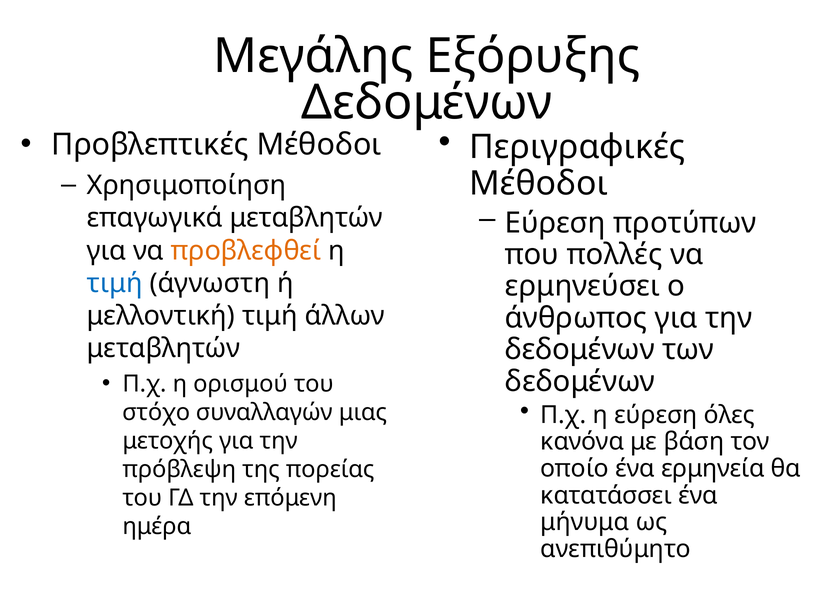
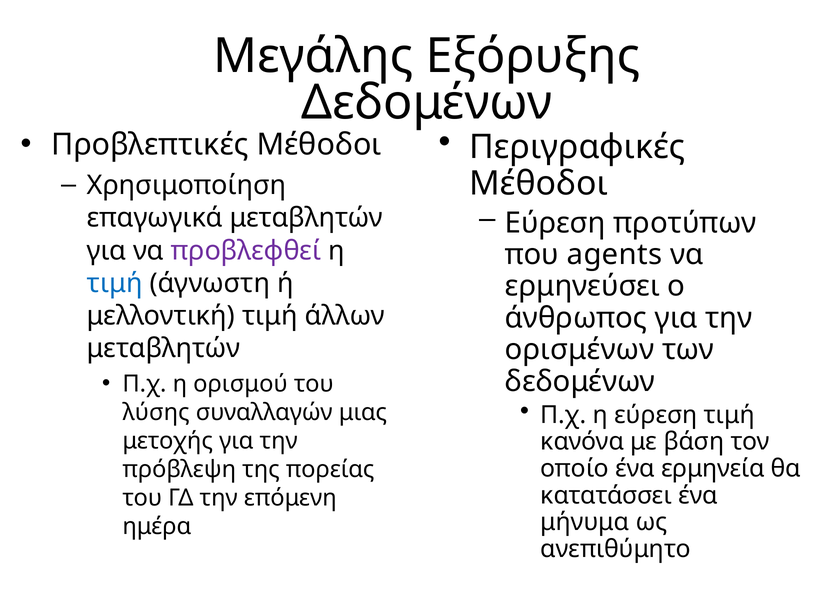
προβλεφθεί colour: orange -> purple
πολλές: πολλές -> agents
δεδομένων at (580, 350): δεδομένων -> ορισμένων
εύρεση όλες: όλες -> τιμή
στόχο: στόχο -> λύσης
